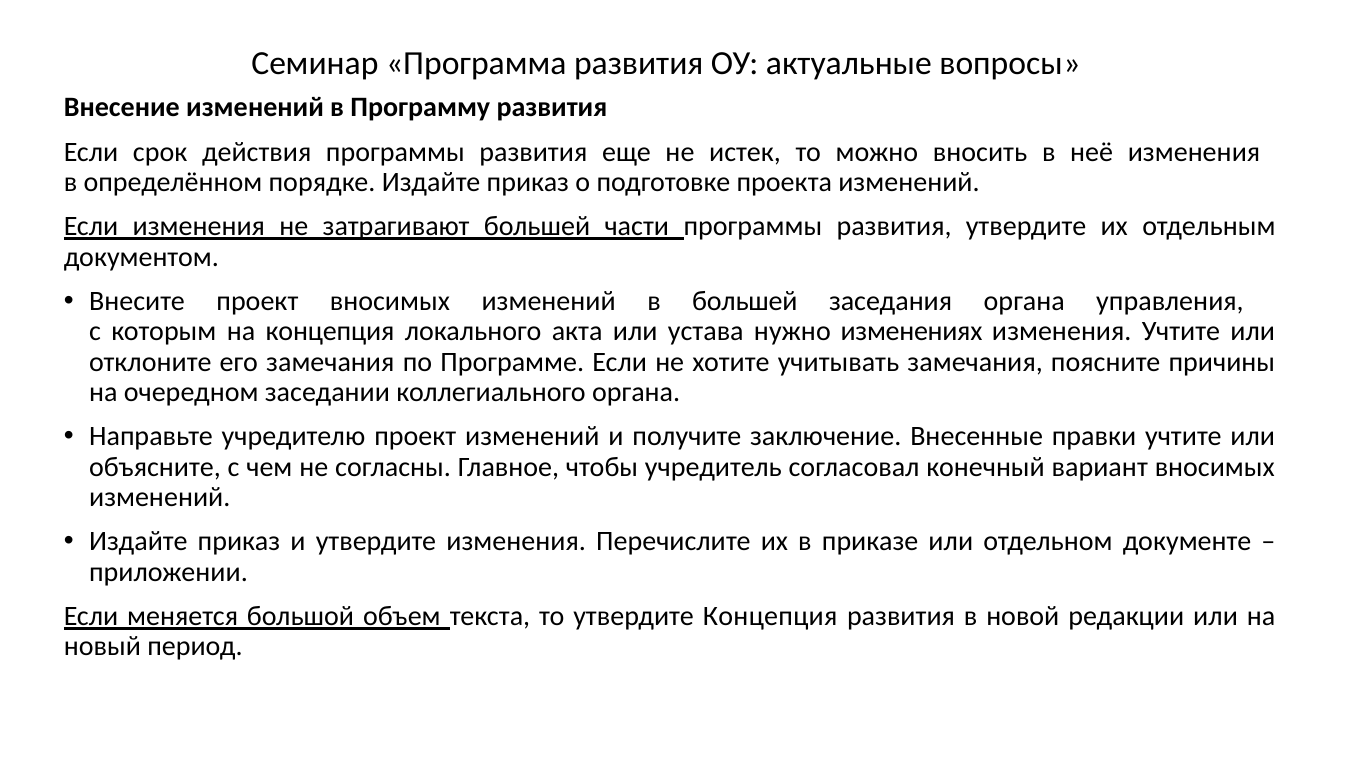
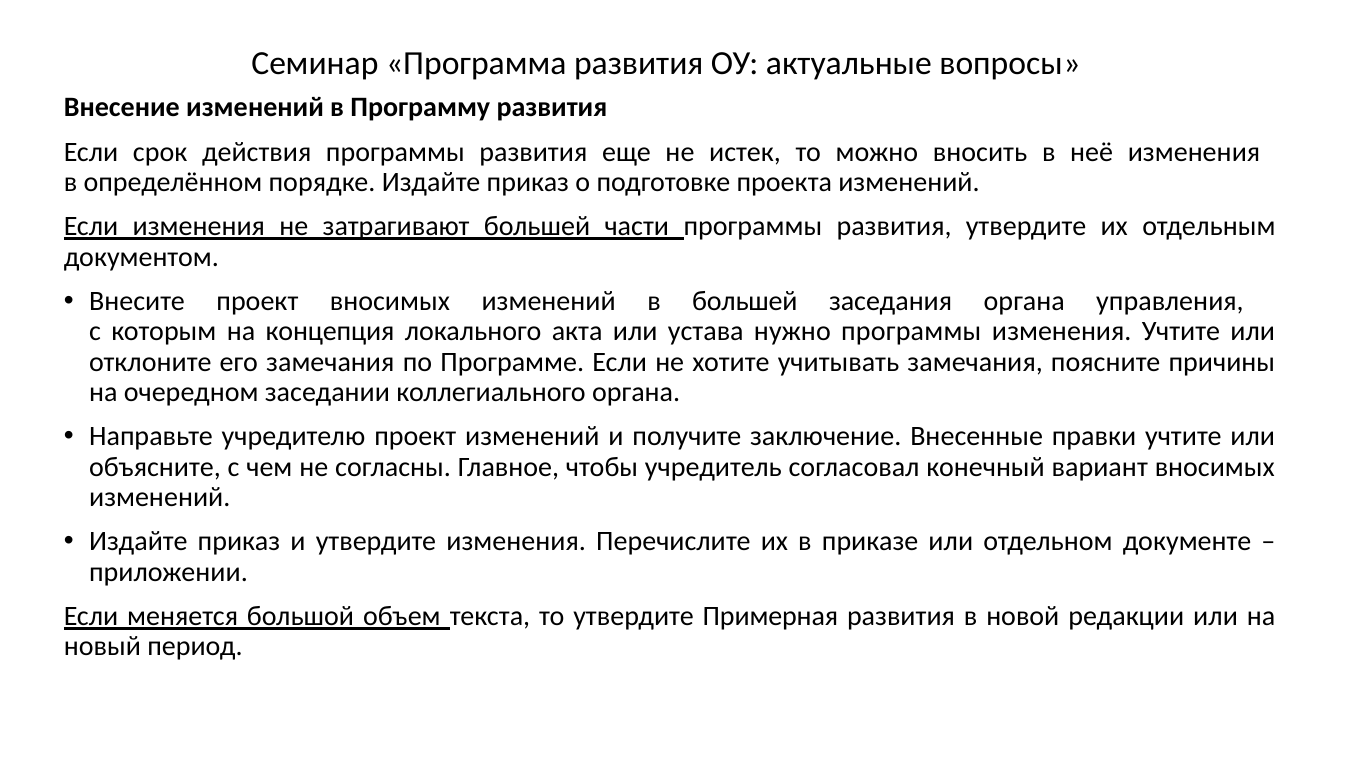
нужно изменениях: изменениях -> программы
утвердите Концепция: Концепция -> Примерная
